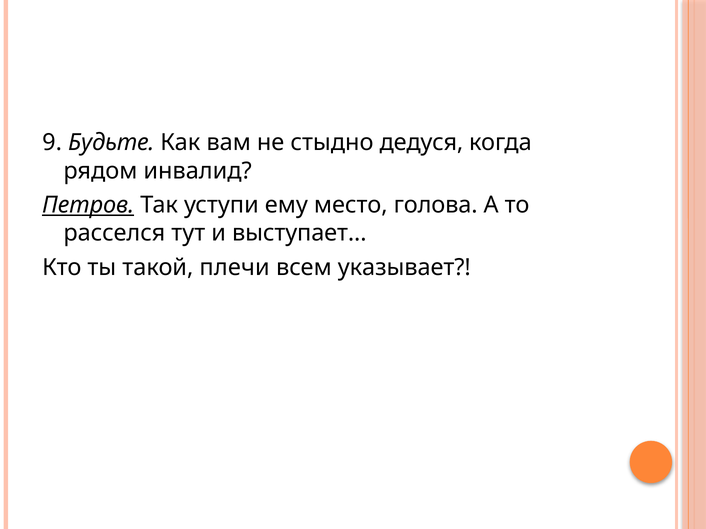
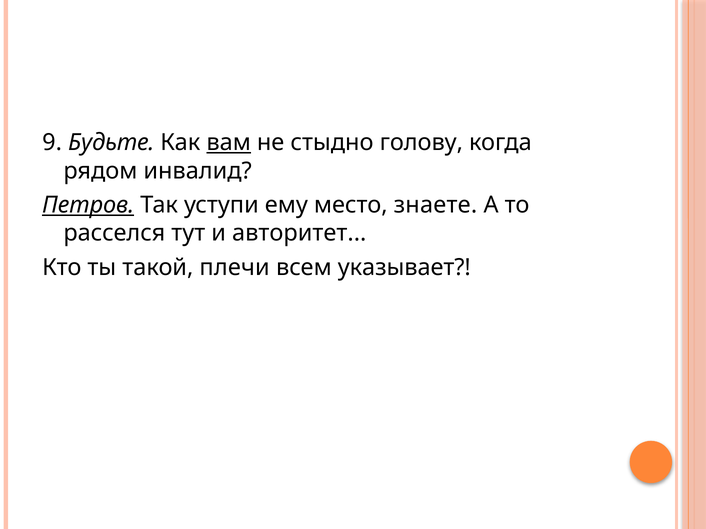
вам underline: none -> present
дедуся: дедуся -> голову
голова: голова -> знаете
выступает: выступает -> авторитет
